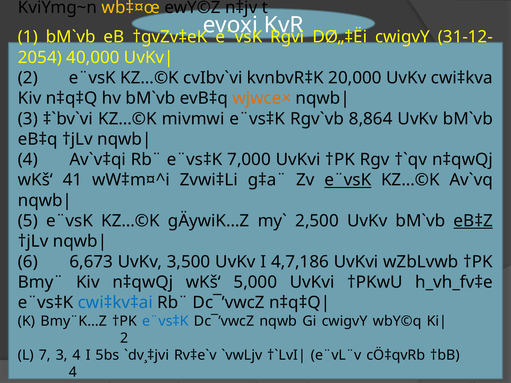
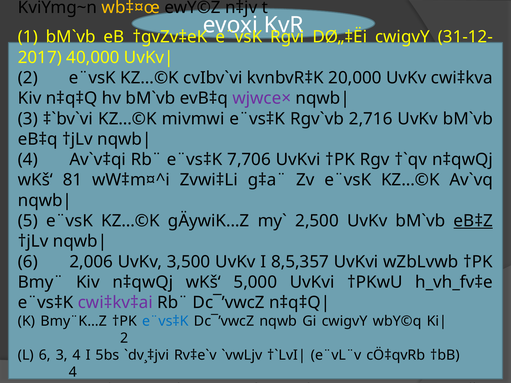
2054: 2054 -> 2017
wjwce× colour: orange -> purple
8,864: 8,864 -> 2,716
7,000: 7,000 -> 7,706
41: 41 -> 81
e¨vsK at (348, 180) underline: present -> none
6,673: 6,673 -> 2,006
4,7,186: 4,7,186 -> 8,5,357
cwi‡kv‡ai colour: blue -> purple
L 7: 7 -> 6
